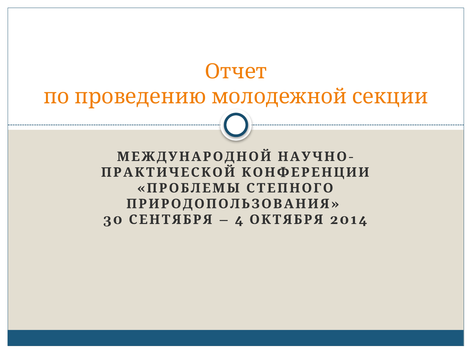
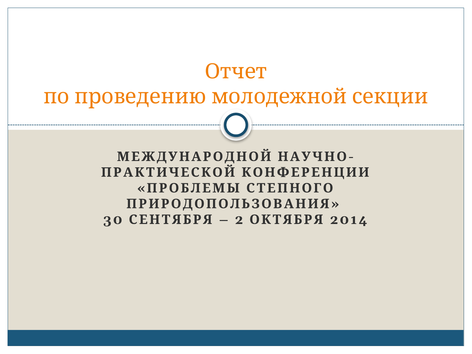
4: 4 -> 2
